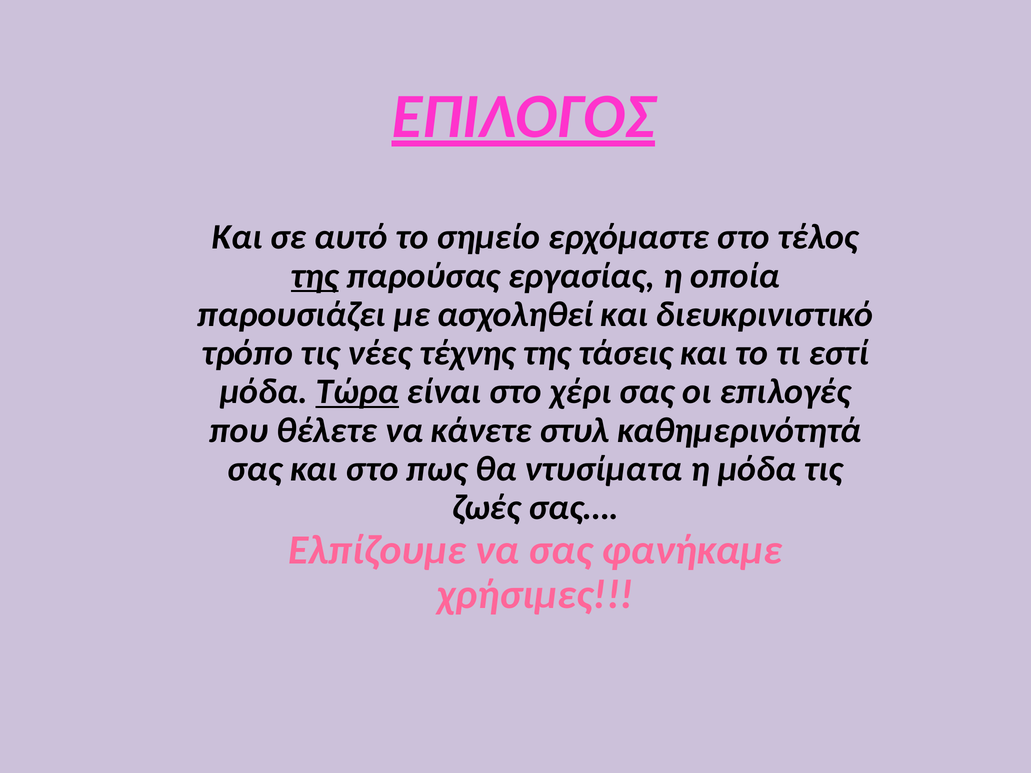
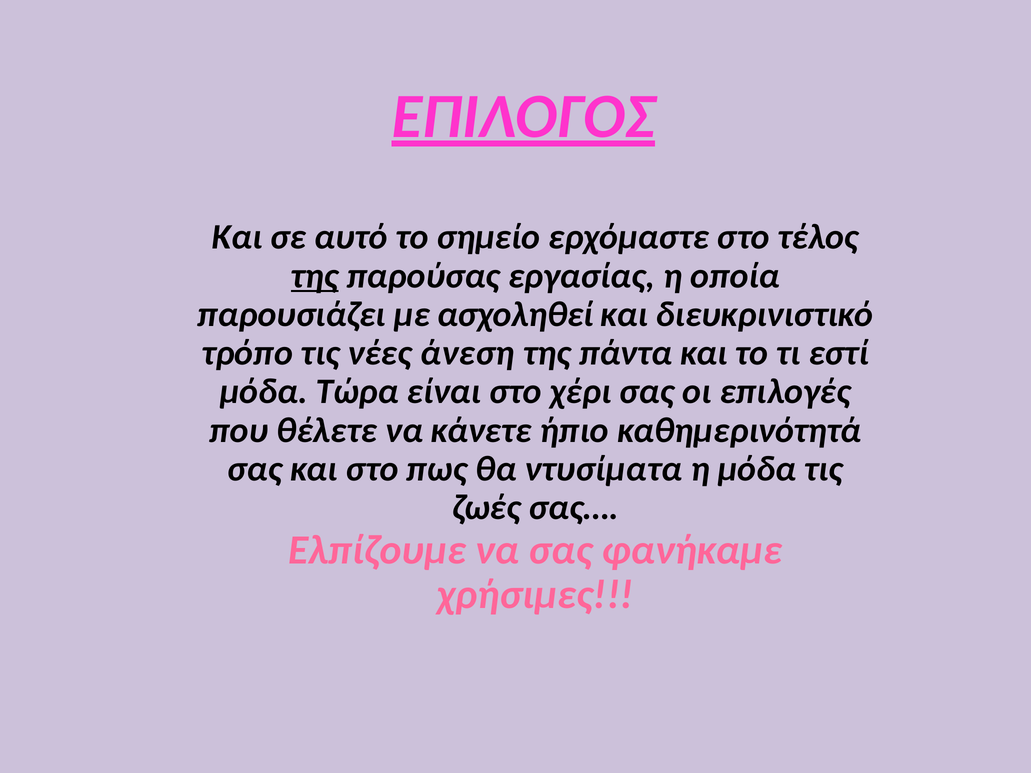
τέχνης: τέχνης -> άνεση
τάσεις: τάσεις -> πάντα
Τώρα underline: present -> none
στυλ: στυλ -> ήπιο
